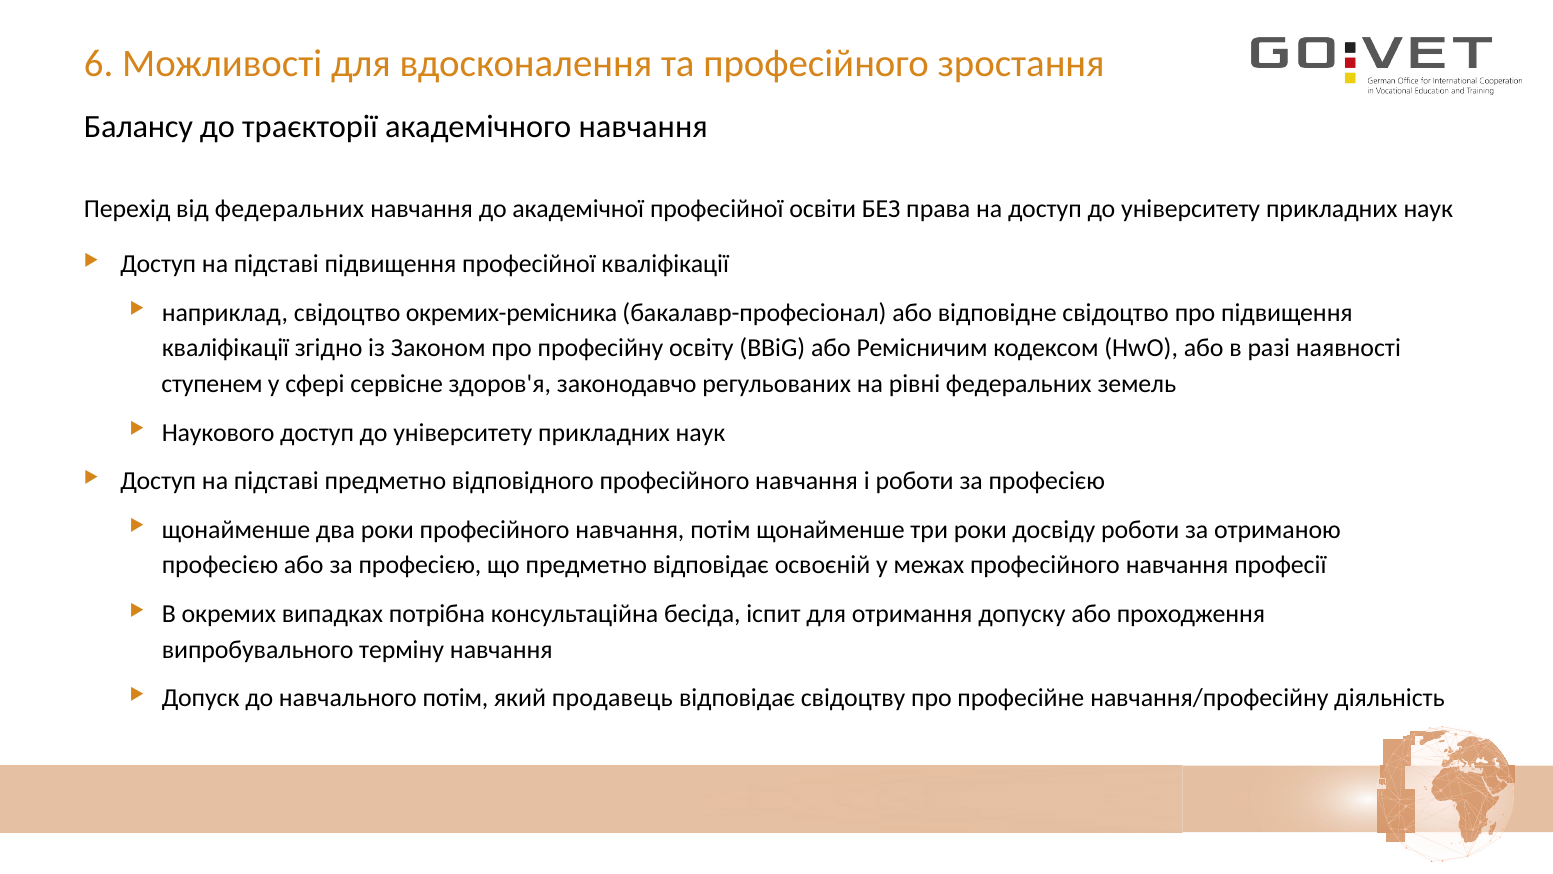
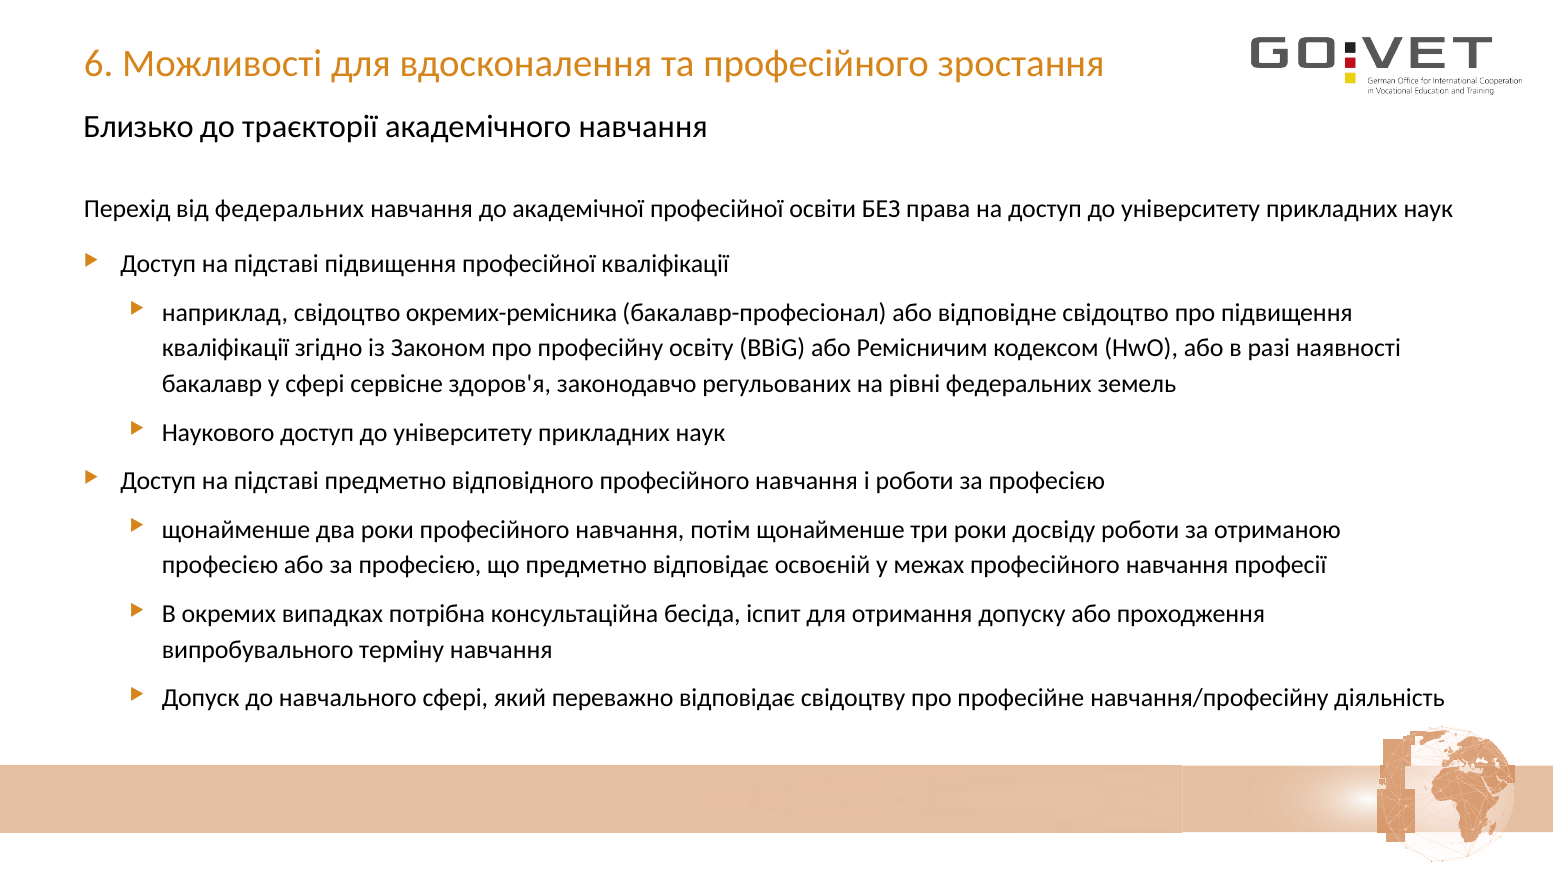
Балансу: Балансу -> Близько
ступенем: ступенем -> бакалавр
навчального потім: потім -> сфері
продавець: продавець -> переважно
